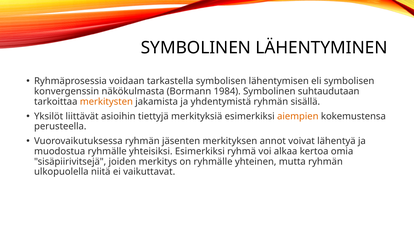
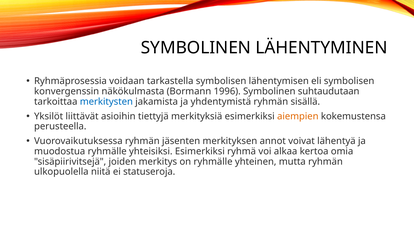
1984: 1984 -> 1996
merkitysten colour: orange -> blue
vaikuttavat: vaikuttavat -> statuseroja
